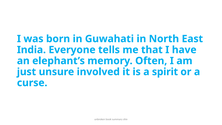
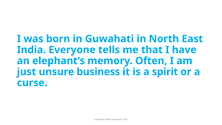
involved: involved -> business
